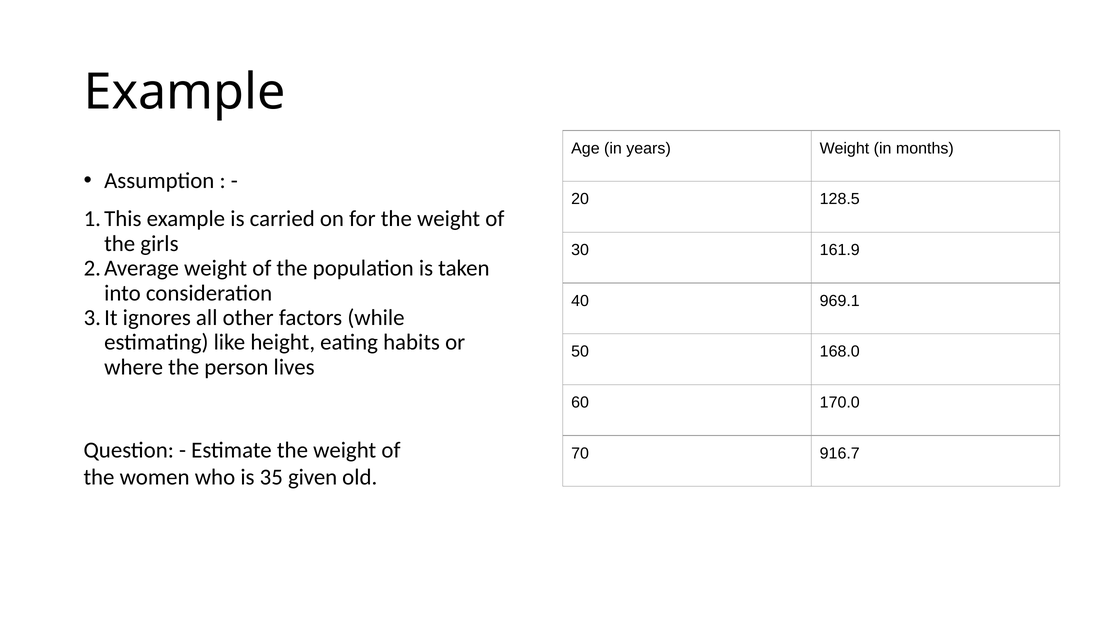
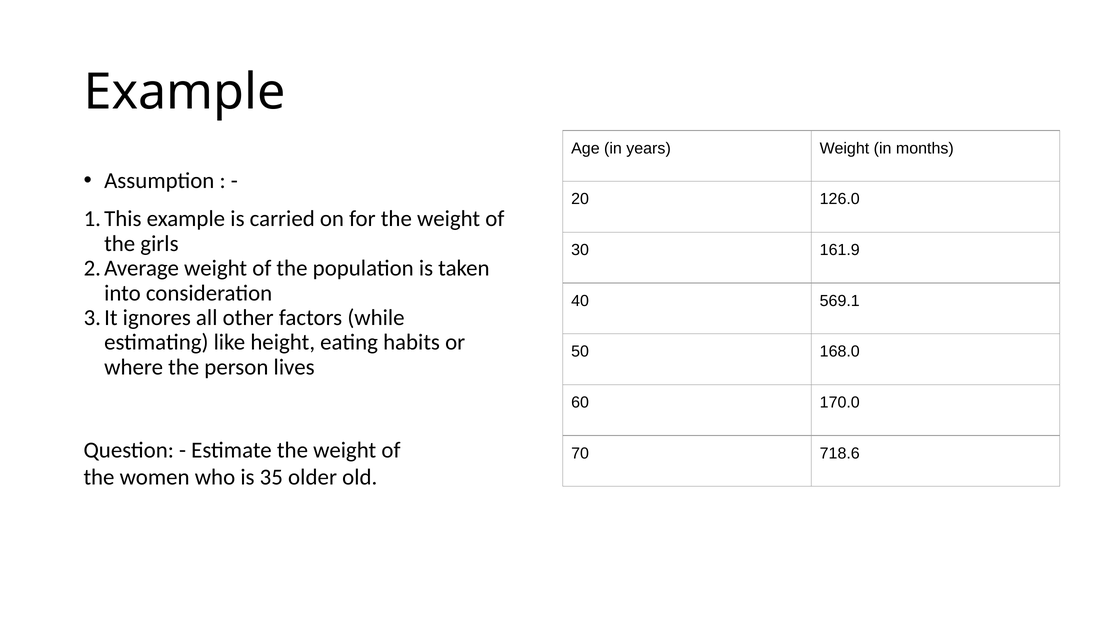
128.5: 128.5 -> 126.0
969.1: 969.1 -> 569.1
916.7: 916.7 -> 718.6
given: given -> older
